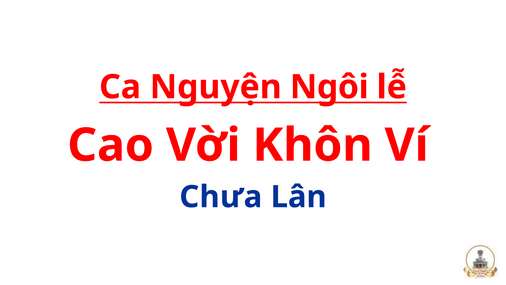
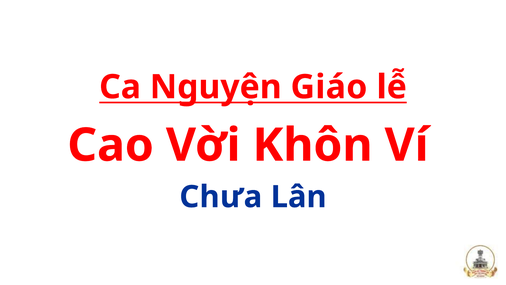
Ngôi: Ngôi -> Giáo
